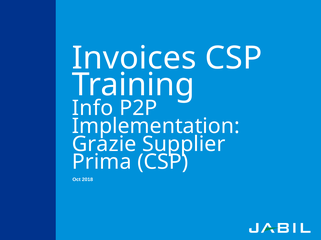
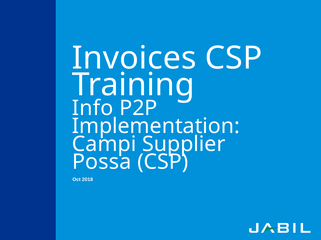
Grazie: Grazie -> Campi
Prima: Prima -> Possa
